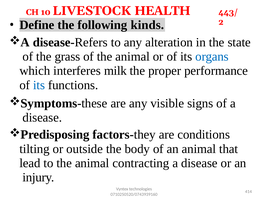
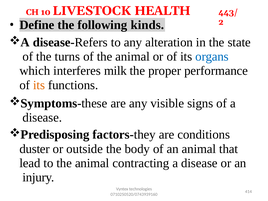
grass: grass -> turns
its at (39, 85) colour: blue -> orange
tilting: tilting -> duster
